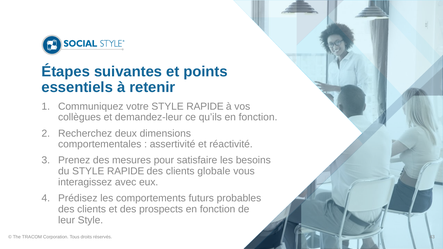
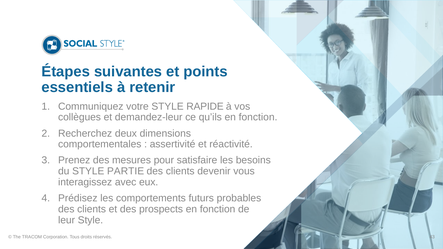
du STYLE RAPIDE: RAPIDE -> PARTIE
globale: globale -> devenir
